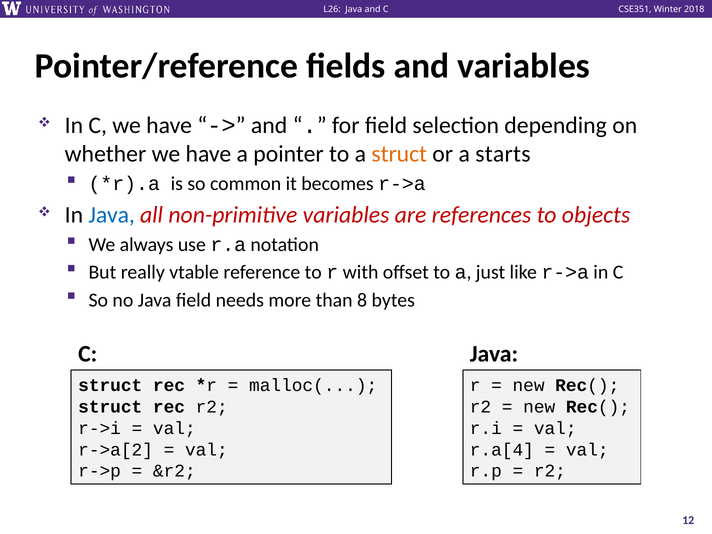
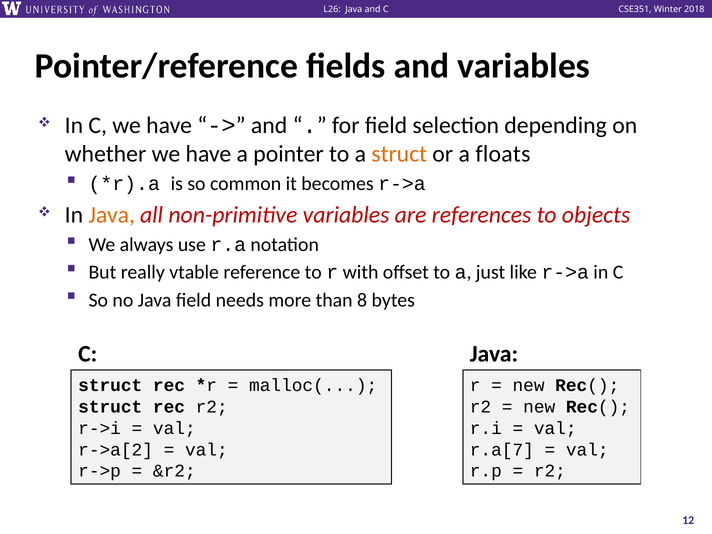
starts: starts -> floats
Java at (112, 215) colour: blue -> orange
r.a[4: r.a[4 -> r.a[7
